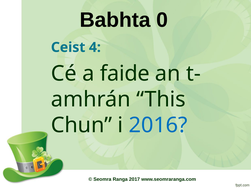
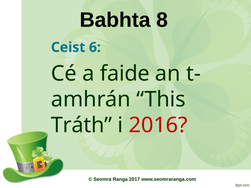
0: 0 -> 8
4: 4 -> 6
Chun: Chun -> Tráth
2016 colour: blue -> red
